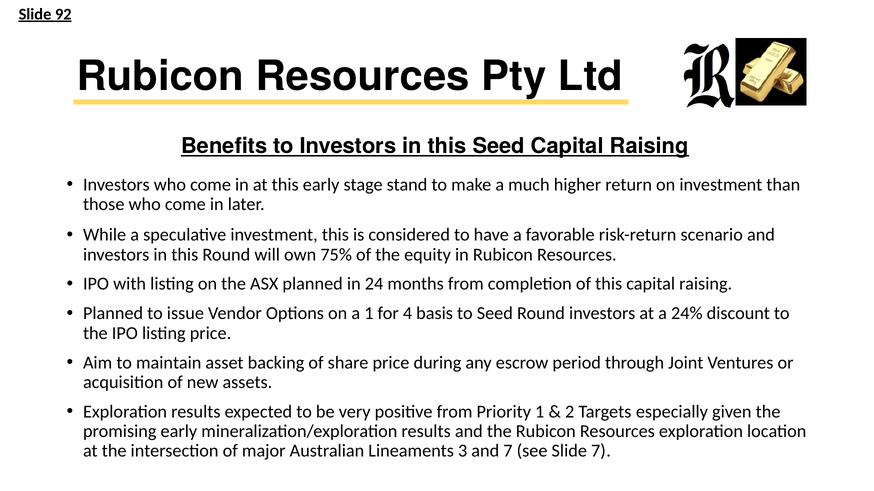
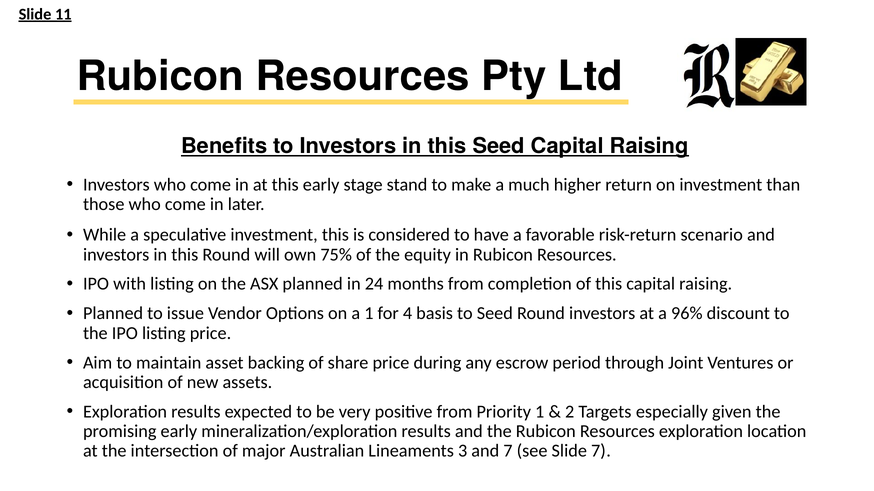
92: 92 -> 11
24%: 24% -> 96%
